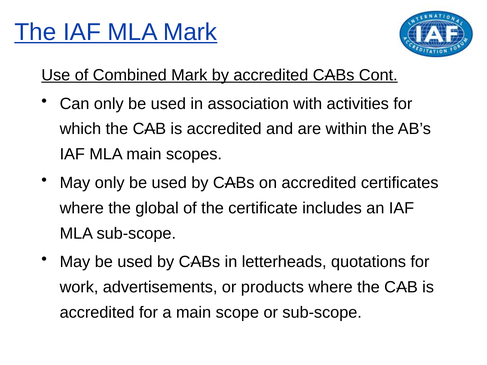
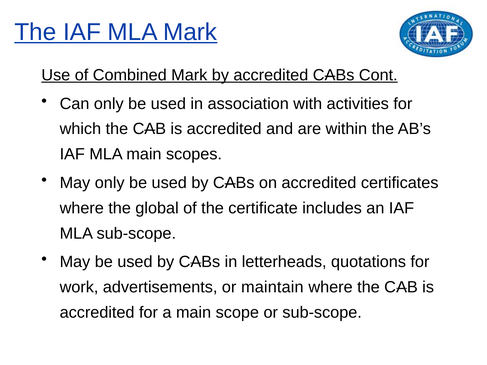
products: products -> maintain
